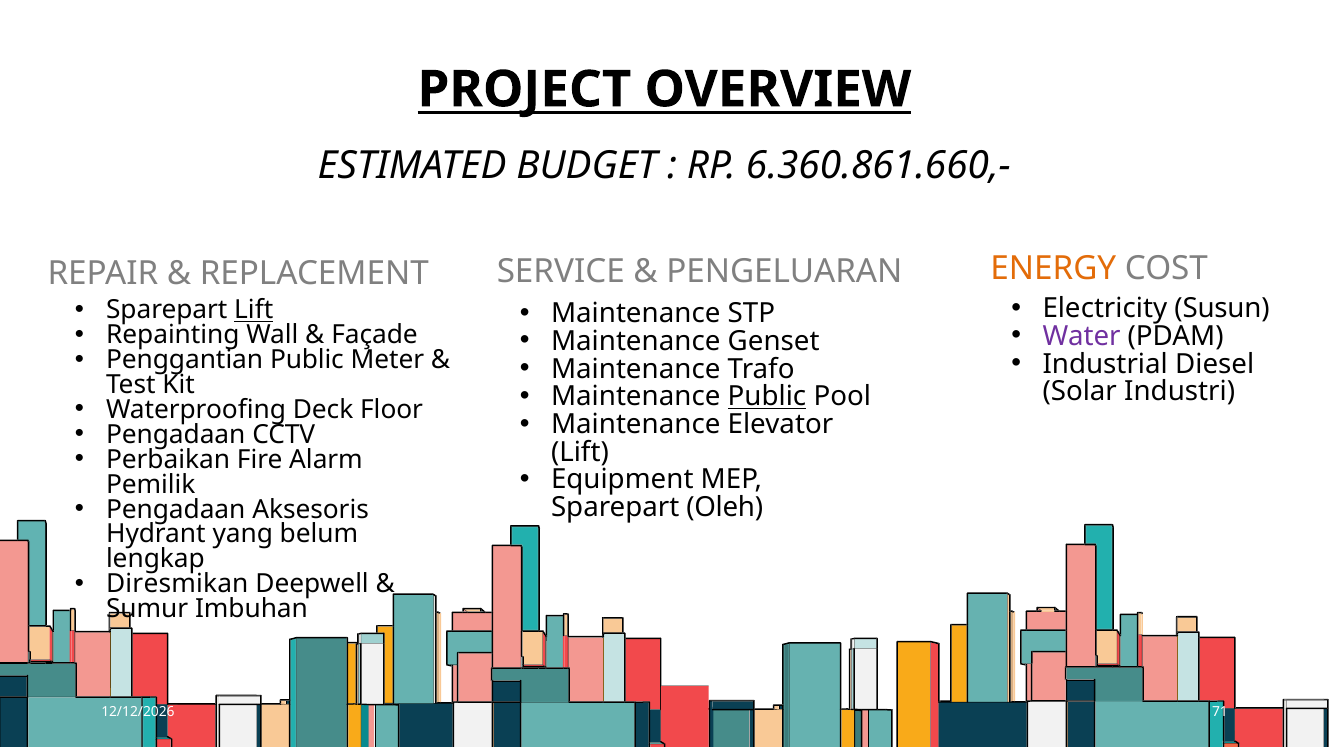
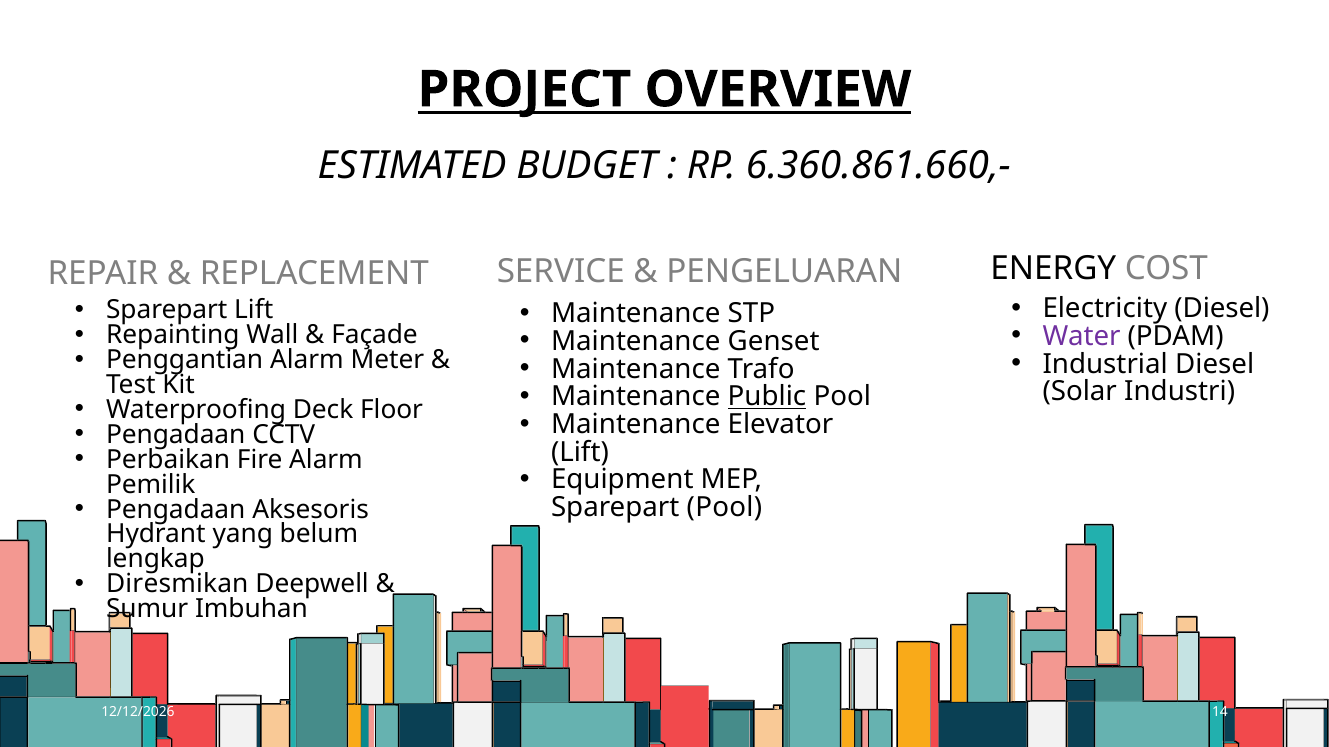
ENERGY colour: orange -> black
Electricity Susun: Susun -> Diesel
Lift at (254, 310) underline: present -> none
Penggantian Public: Public -> Alarm
Sparepart Oleh: Oleh -> Pool
71: 71 -> 14
